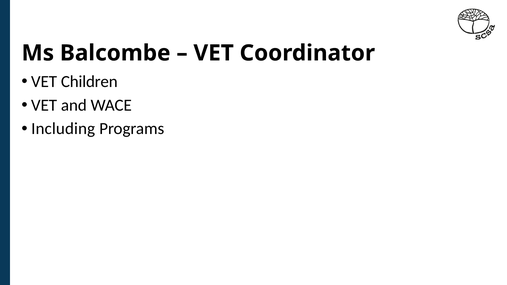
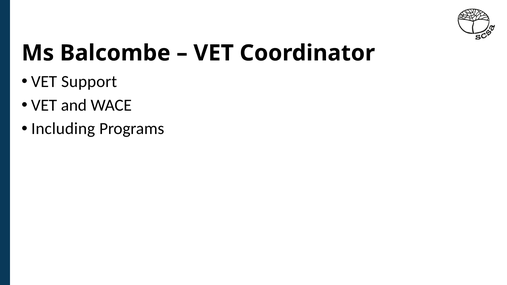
Children: Children -> Support
